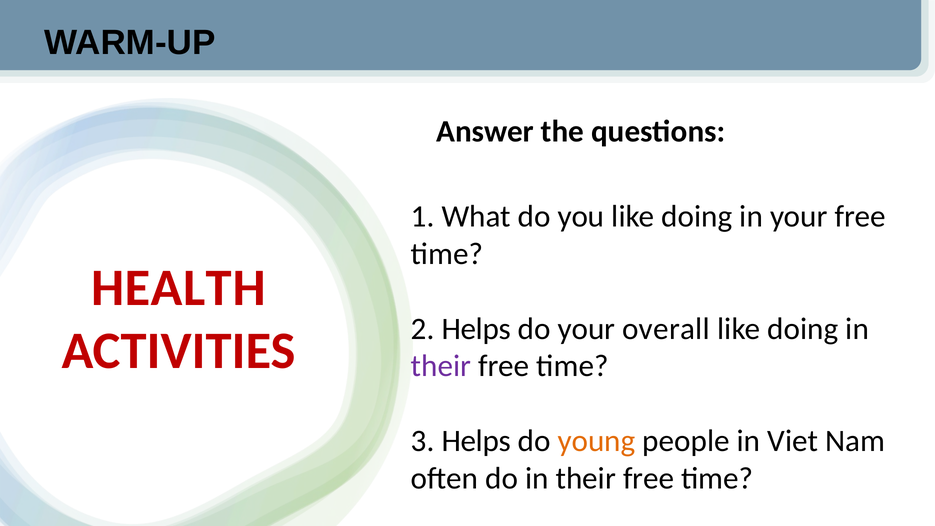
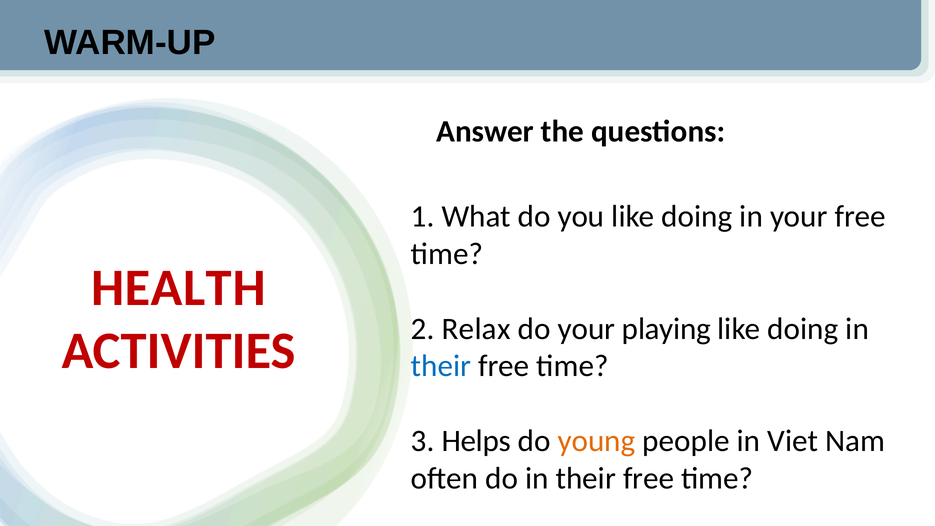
2 Helps: Helps -> Relax
overall: overall -> playing
their at (441, 366) colour: purple -> blue
